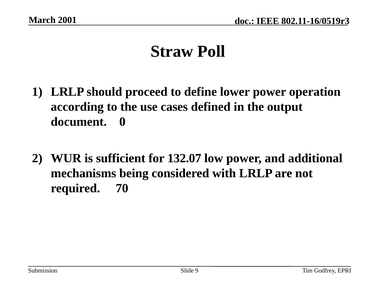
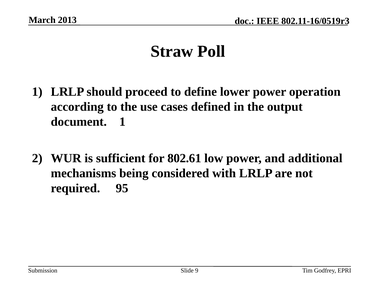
2001: 2001 -> 2013
document 0: 0 -> 1
132.07: 132.07 -> 802.61
70: 70 -> 95
